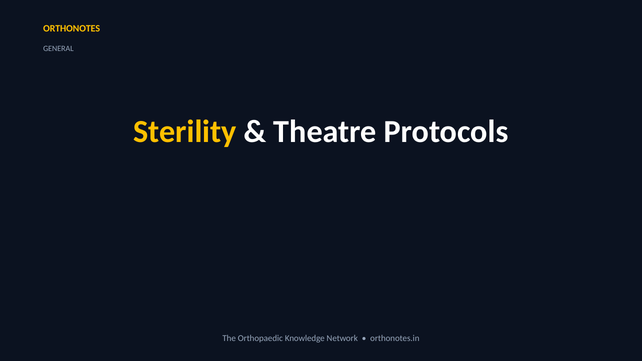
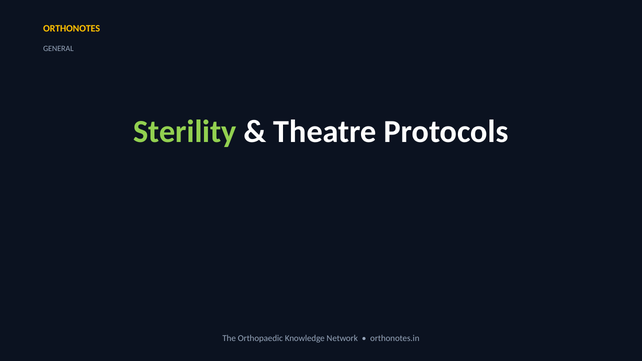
Sterility colour: yellow -> light green
